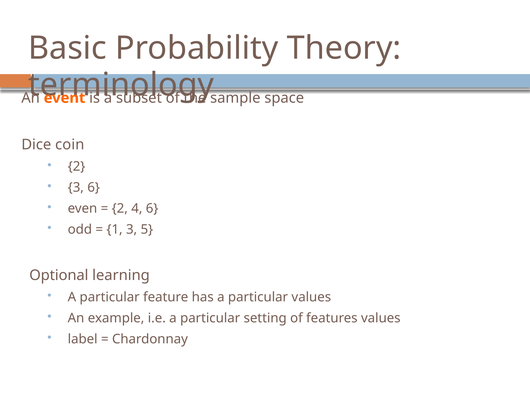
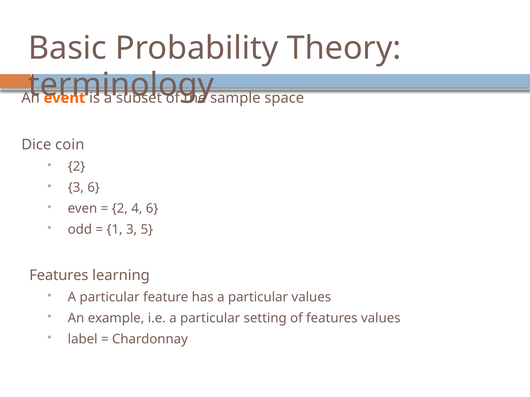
Optional at (59, 276): Optional -> Features
